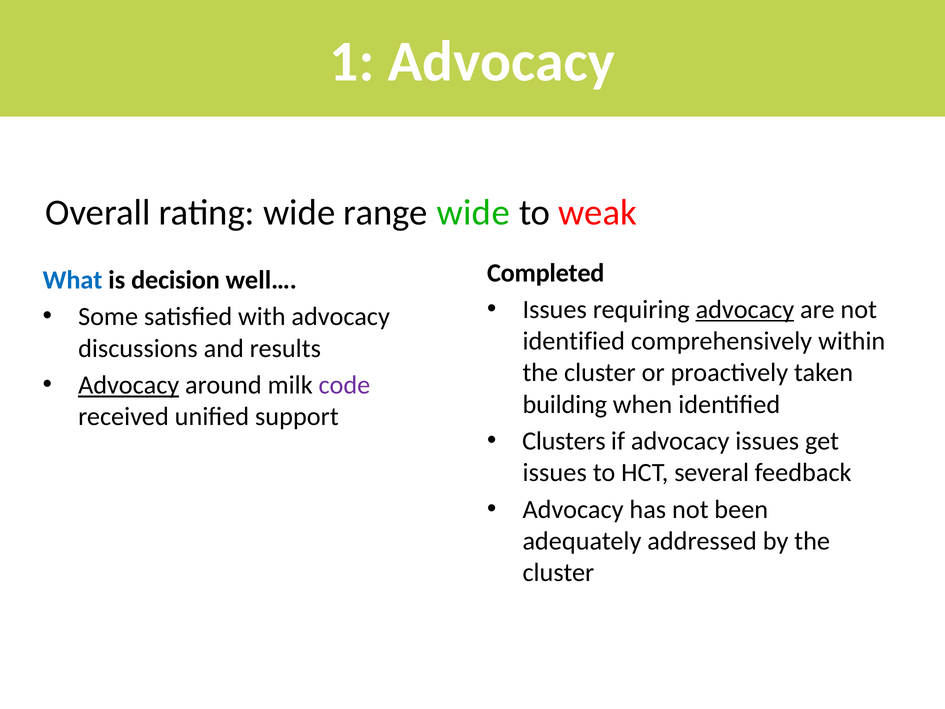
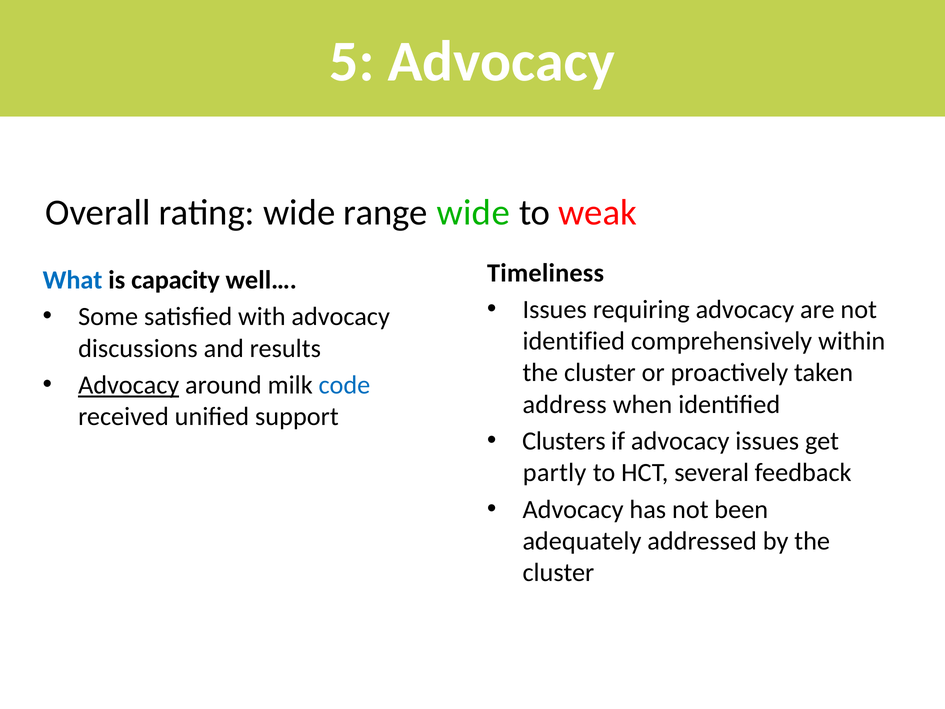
1: 1 -> 5
Completed: Completed -> Timeliness
decision: decision -> capacity
advocacy at (745, 310) underline: present -> none
code colour: purple -> blue
building: building -> address
issues at (555, 473): issues -> partly
